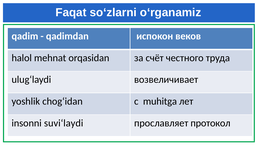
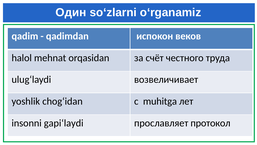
Faqat: Faqat -> Один
suvi‘laydi: suvi‘laydi -> gapi‘laydi
